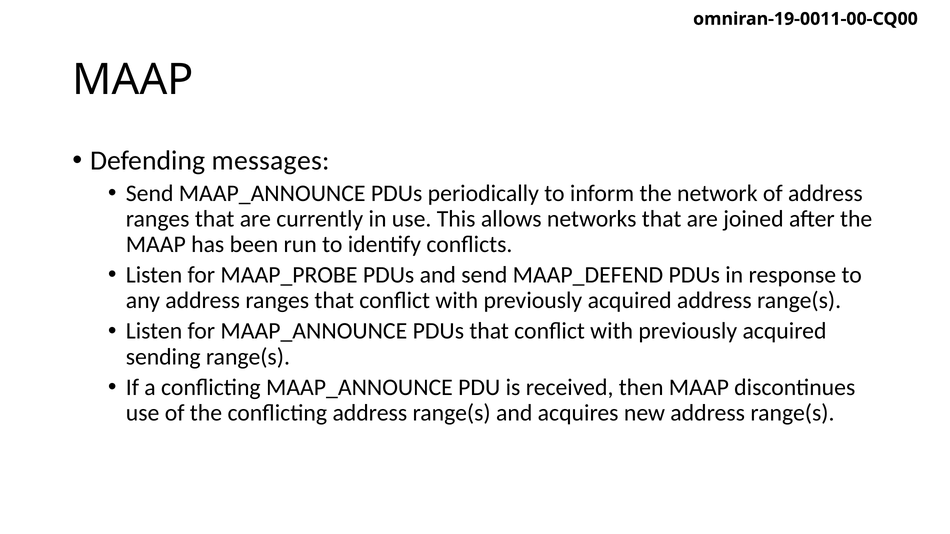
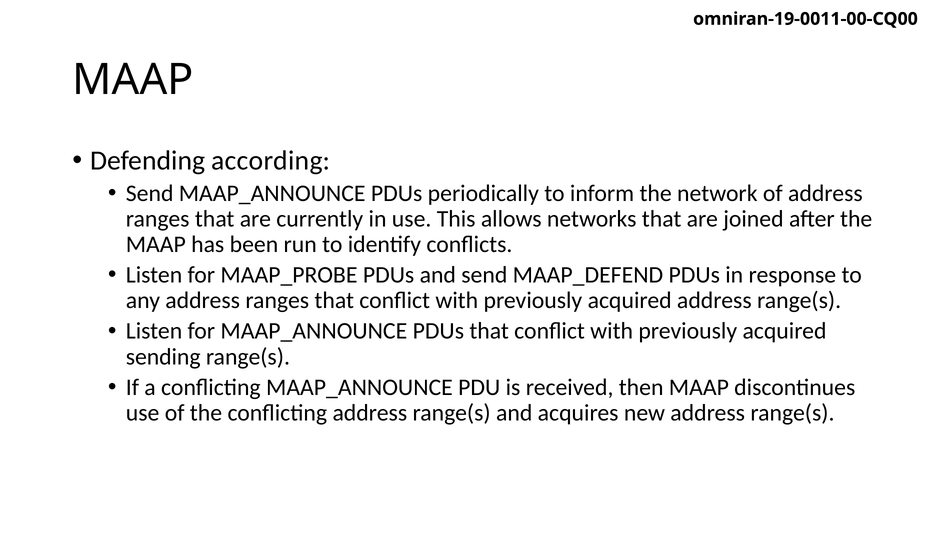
messages: messages -> according
